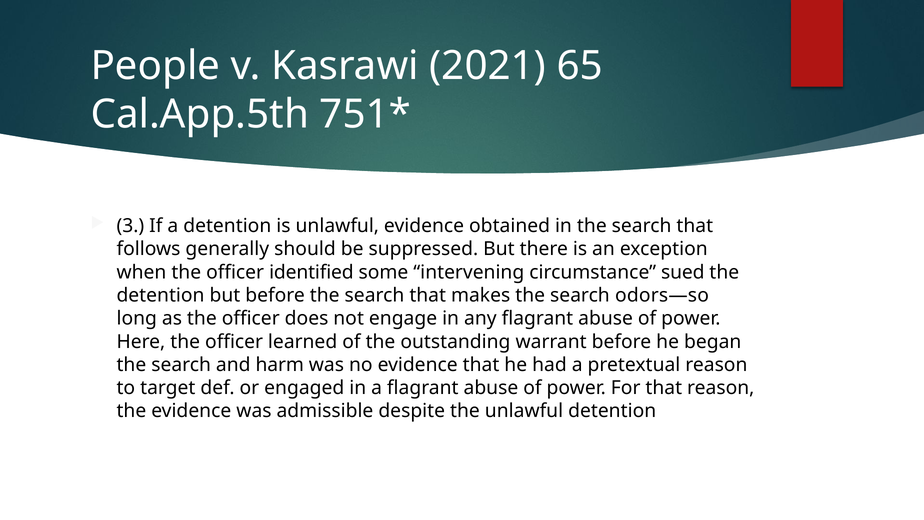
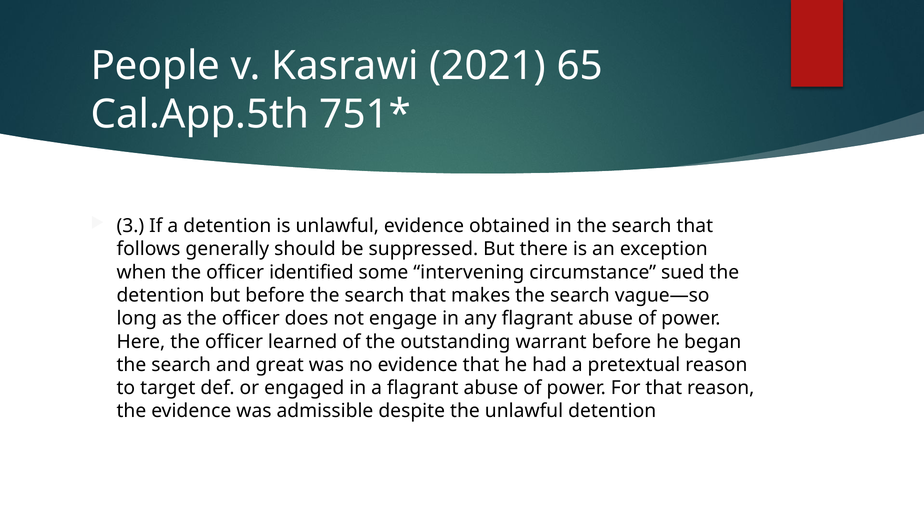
odors—so: odors—so -> vague—so
harm: harm -> great
